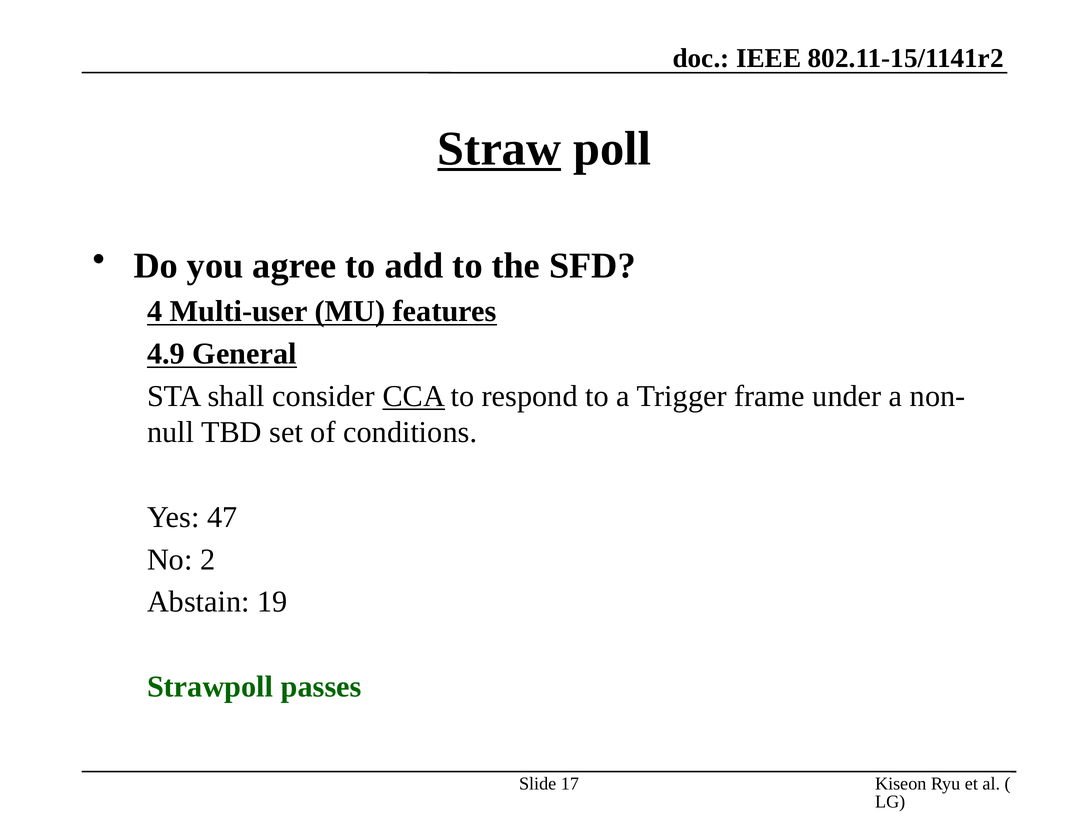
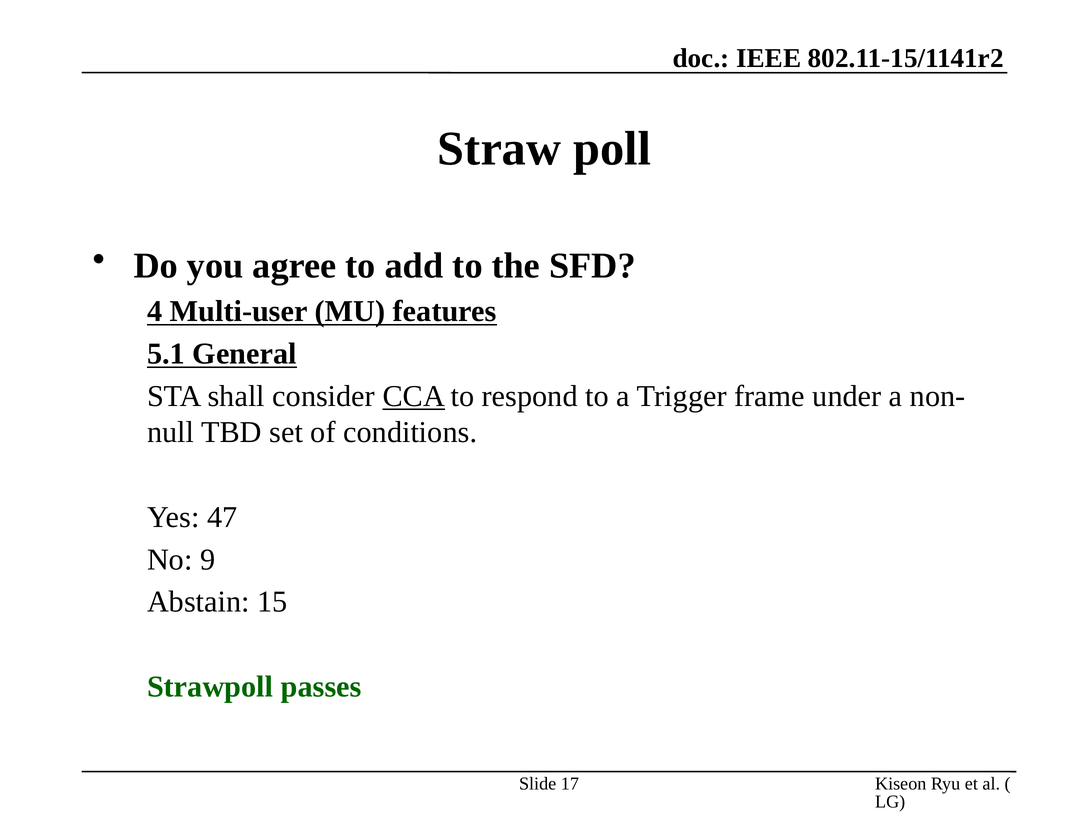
Straw underline: present -> none
4.9: 4.9 -> 5.1
2: 2 -> 9
19: 19 -> 15
